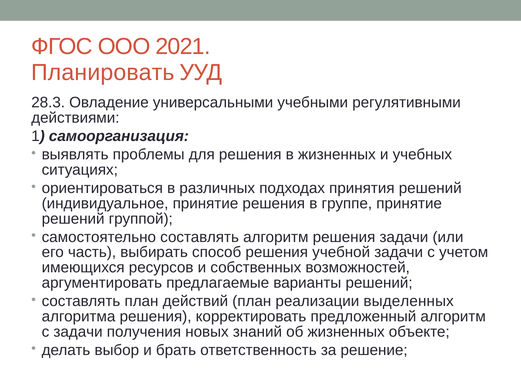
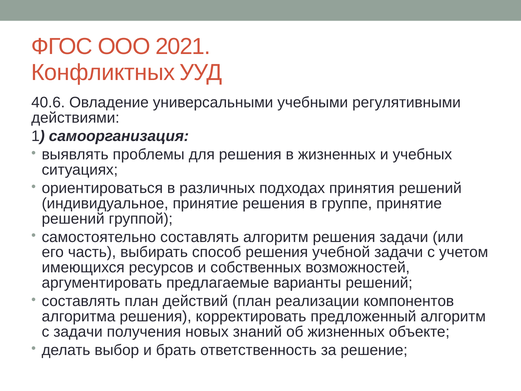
Планировать: Планировать -> Конфликтных
28.3: 28.3 -> 40.6
выделенных: выделенных -> компонентов
